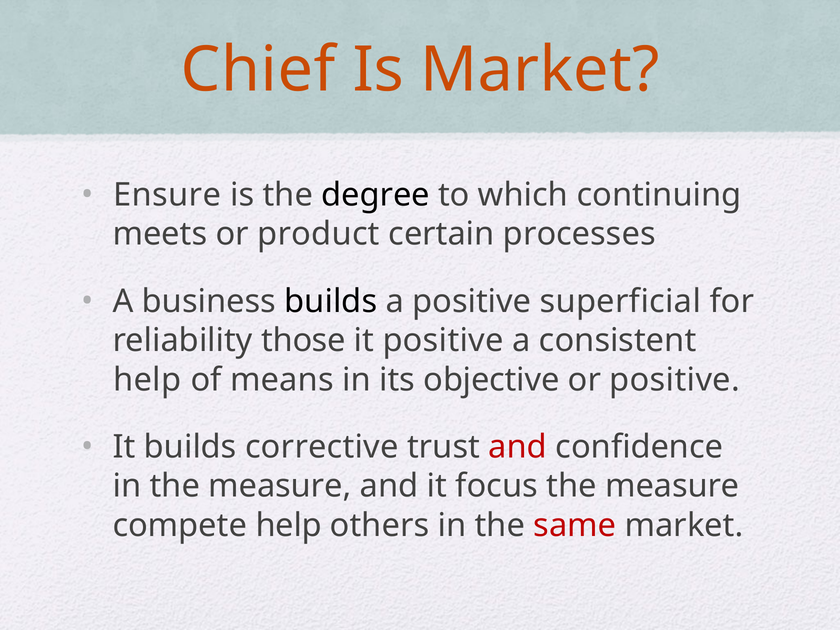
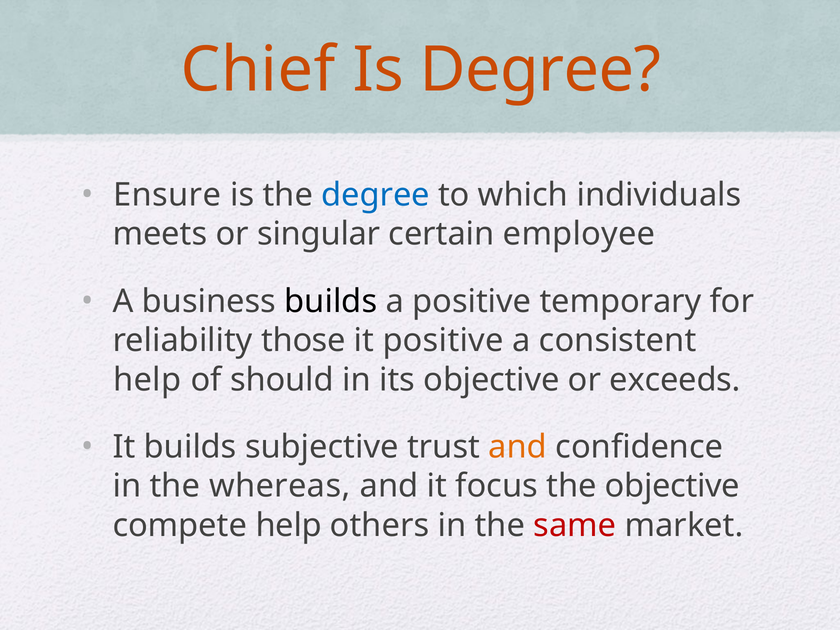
Is Market: Market -> Degree
degree at (376, 195) colour: black -> blue
continuing: continuing -> individuals
product: product -> singular
processes: processes -> employee
superficial: superficial -> temporary
means: means -> should
or positive: positive -> exceeds
corrective: corrective -> subjective
and at (518, 447) colour: red -> orange
in the measure: measure -> whereas
measure at (672, 486): measure -> objective
